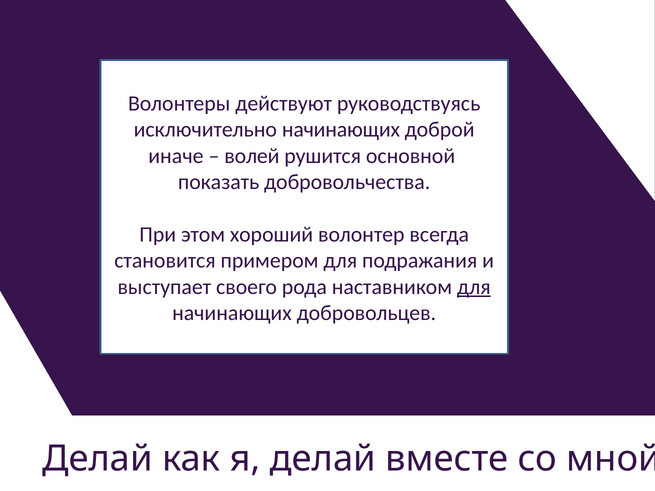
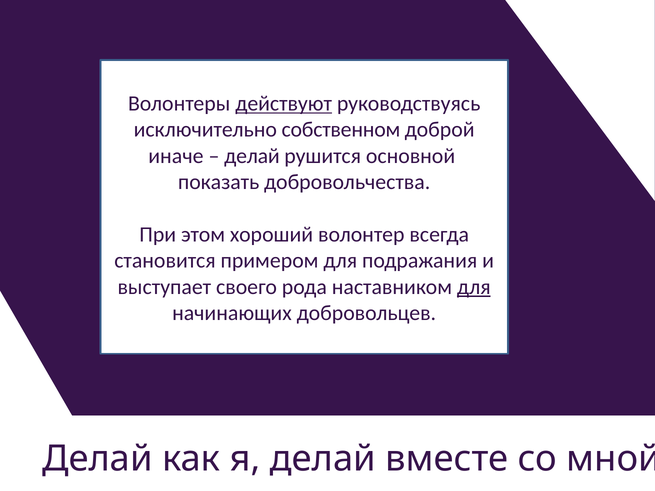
действуют underline: none -> present
исключительно начинающих: начинающих -> собственном
волей at (252, 156): волей -> делай
